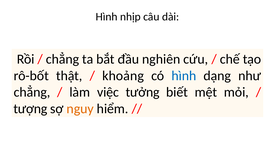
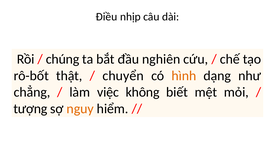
Hình at (107, 17): Hình -> Điều
chẳng at (63, 59): chẳng -> chúng
khoảng: khoảng -> chuyển
hình at (184, 76) colour: blue -> orange
tưởng: tưởng -> không
